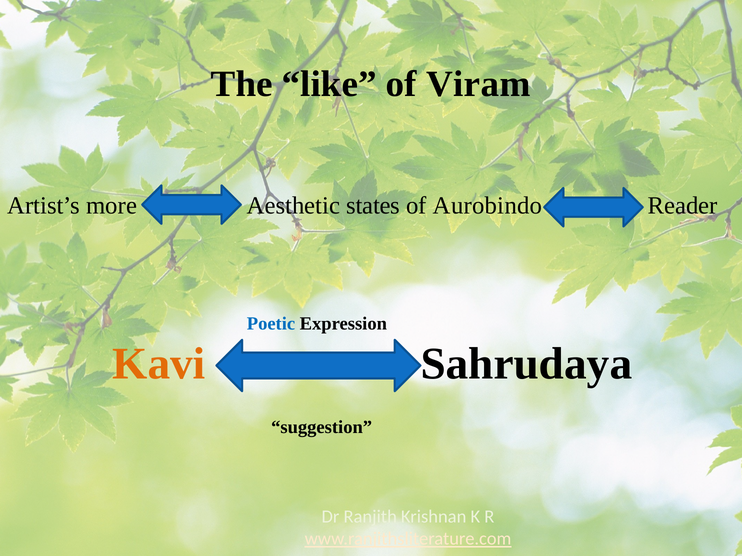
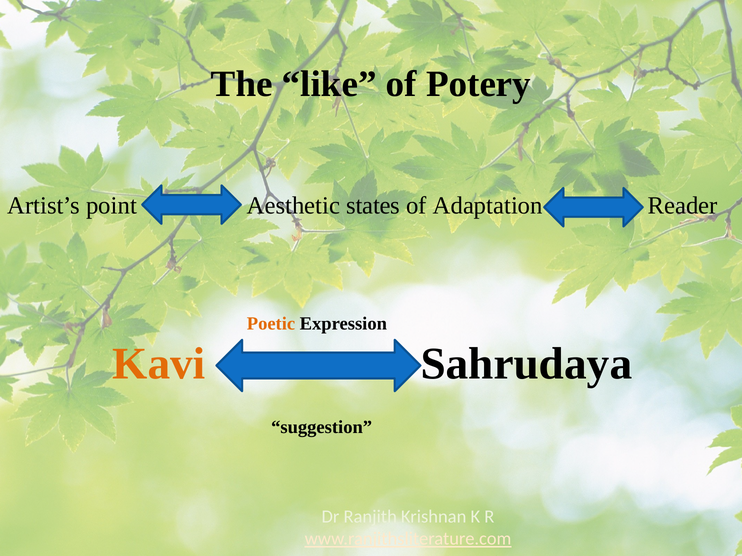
Viram: Viram -> Potery
more: more -> point
Aurobindo: Aurobindo -> Adaptation
Poetic colour: blue -> orange
